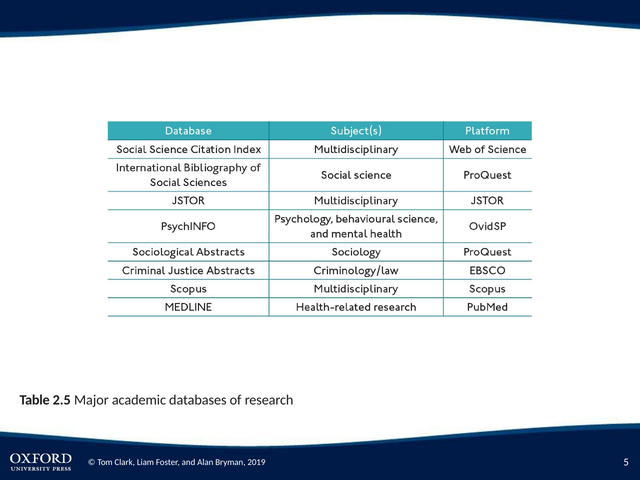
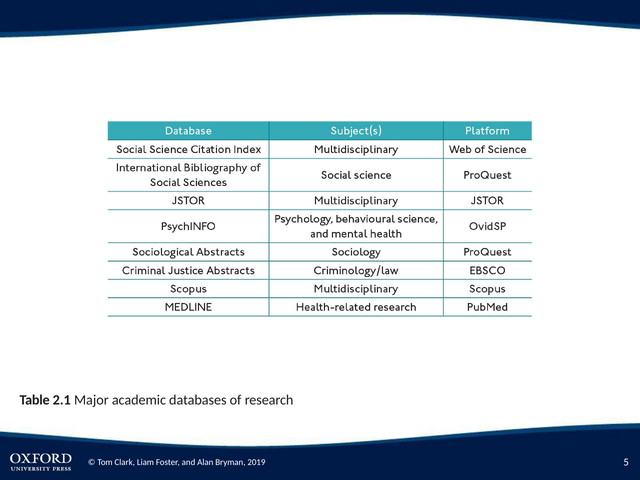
2.5: 2.5 -> 2.1
